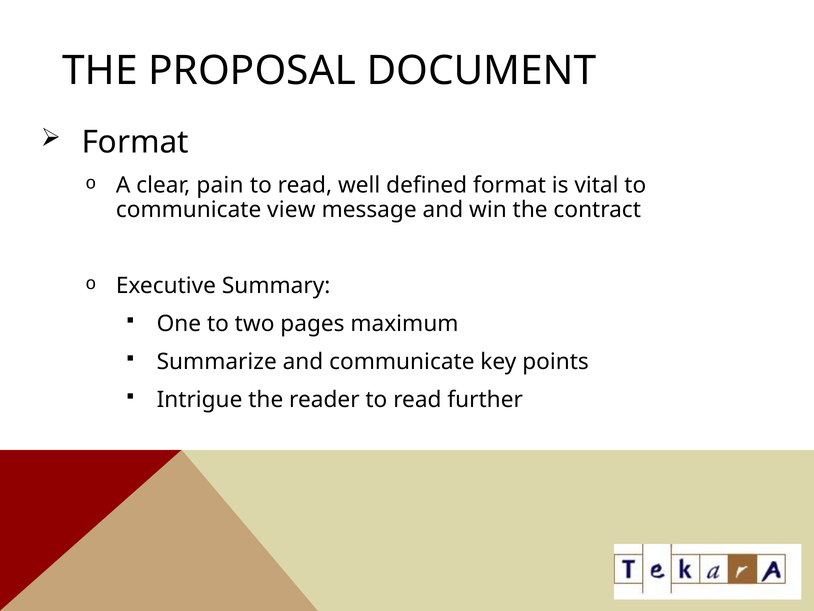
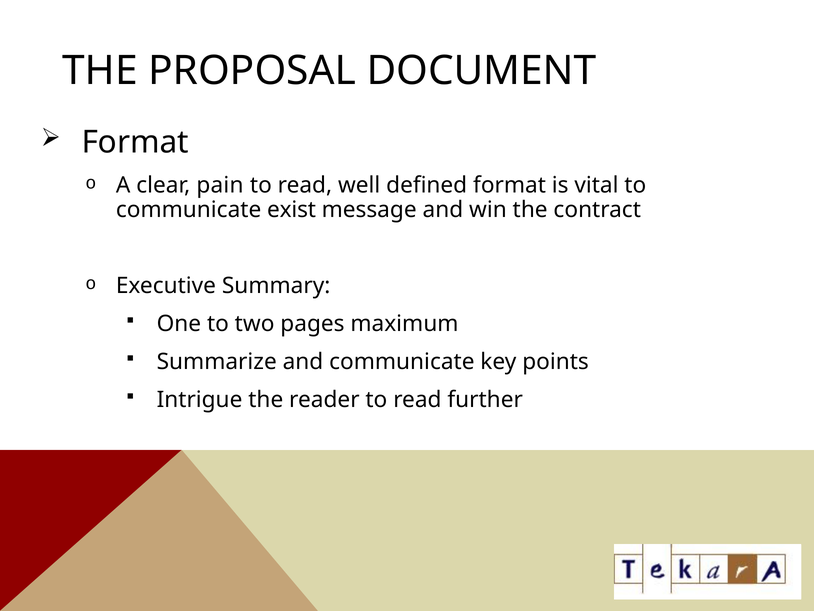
view: view -> exist
